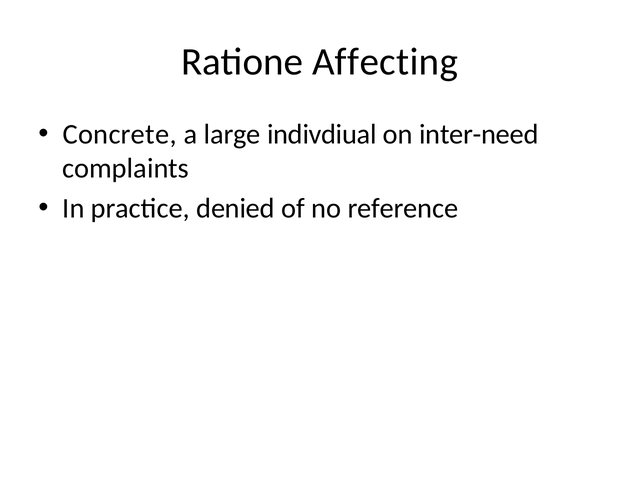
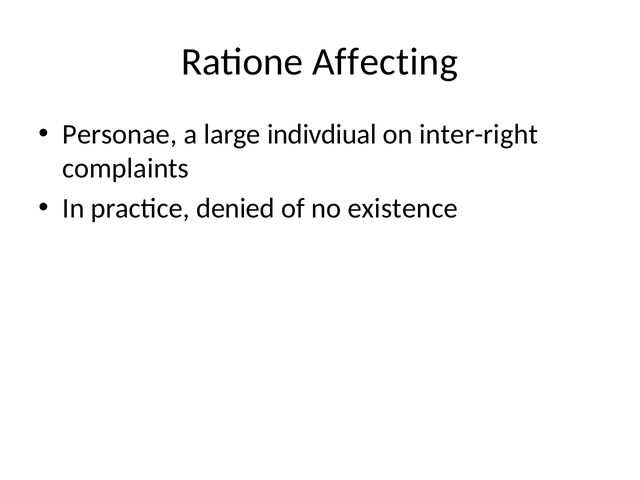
Concrete: Concrete -> Personae
inter-need: inter-need -> inter-right
reference: reference -> existence
